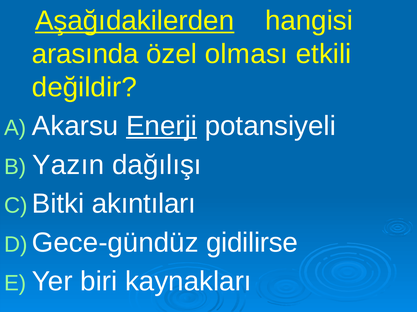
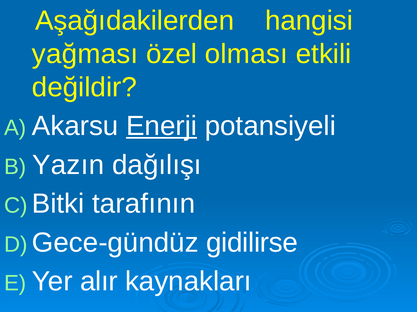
Aşağıdakilerden underline: present -> none
arasında: arasında -> yağması
akıntıları: akıntıları -> tarafının
biri: biri -> alır
